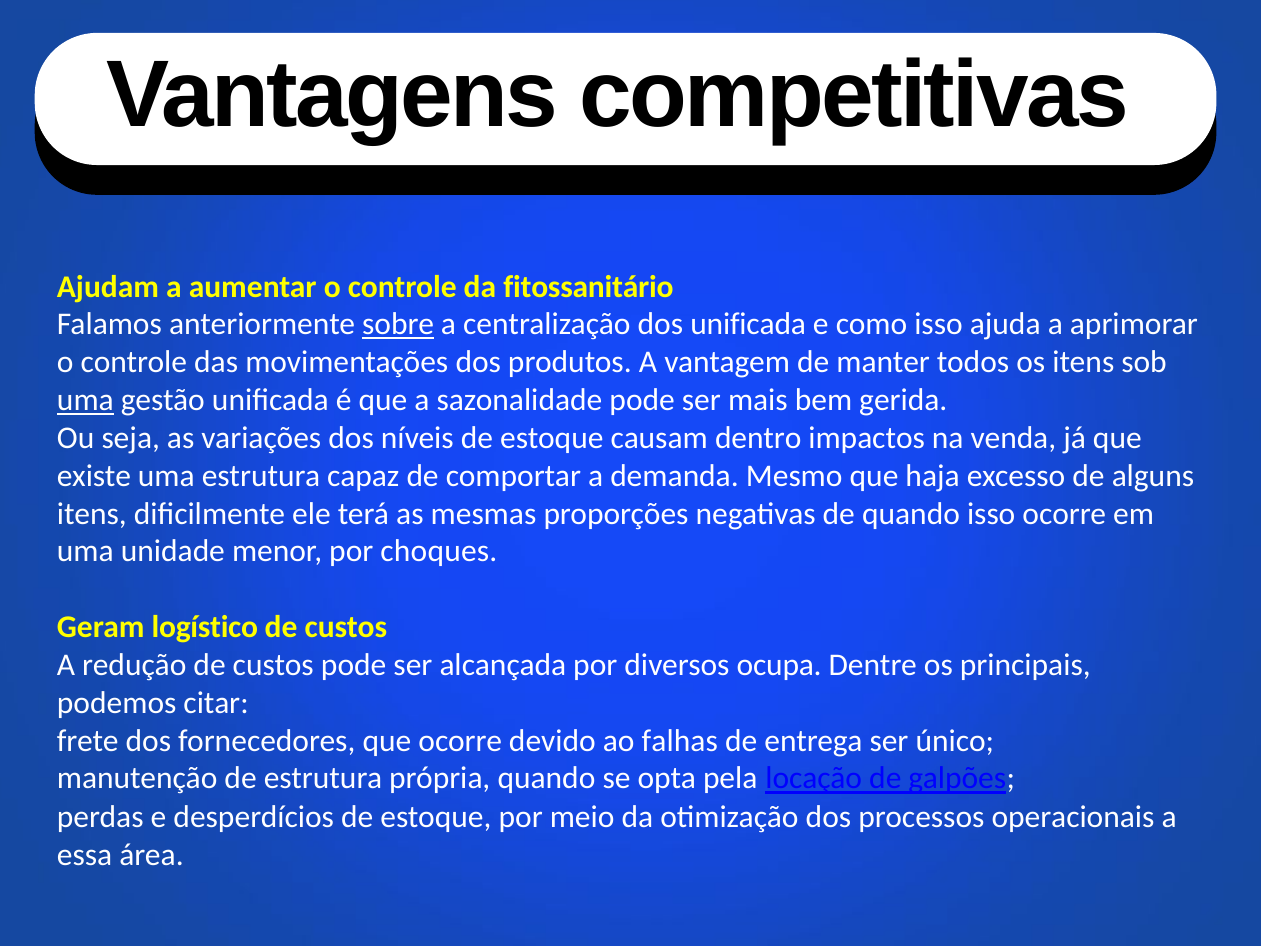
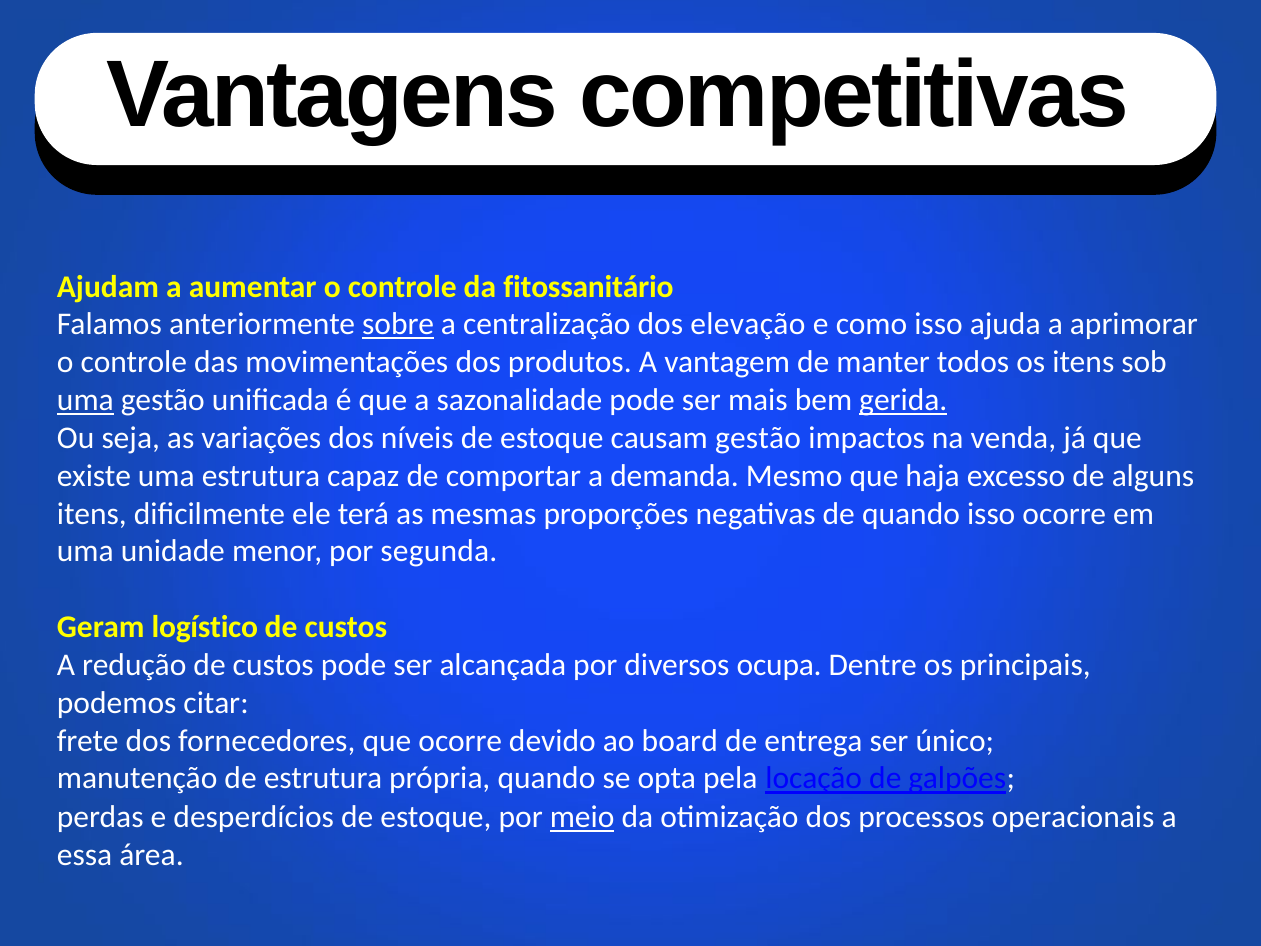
dos unificada: unificada -> elevação
gerida underline: none -> present
causam dentro: dentro -> gestão
choques: choques -> segunda
falhas: falhas -> board
meio underline: none -> present
